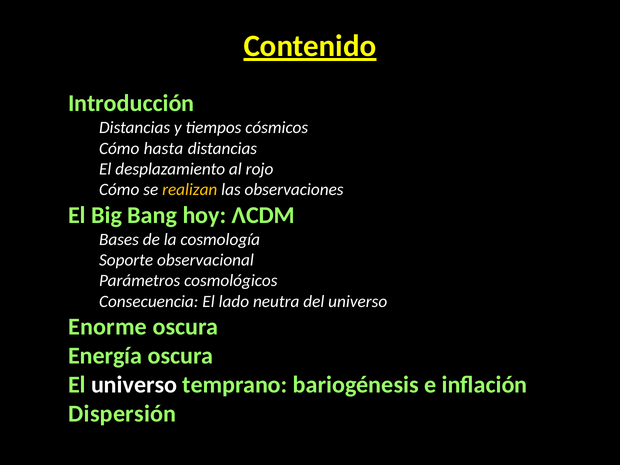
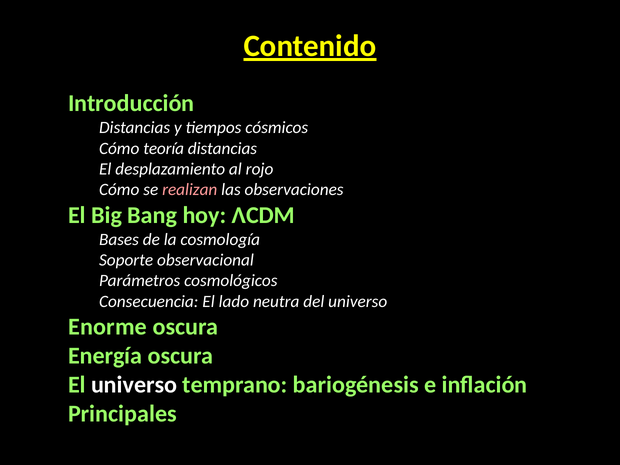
hasta: hasta -> teoría
realizan colour: yellow -> pink
Dispersión: Dispersión -> Principales
